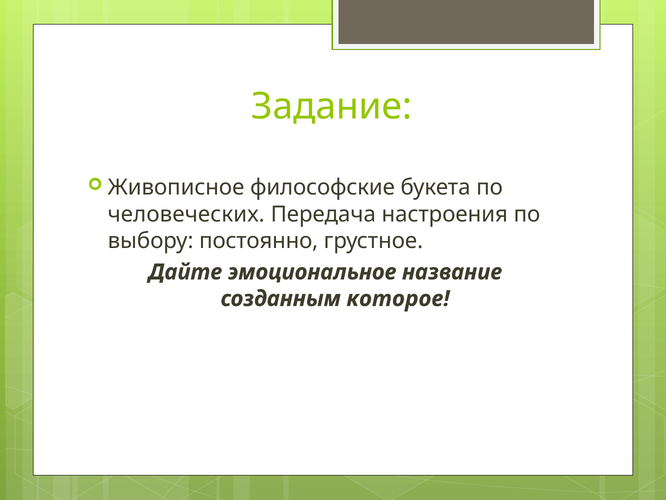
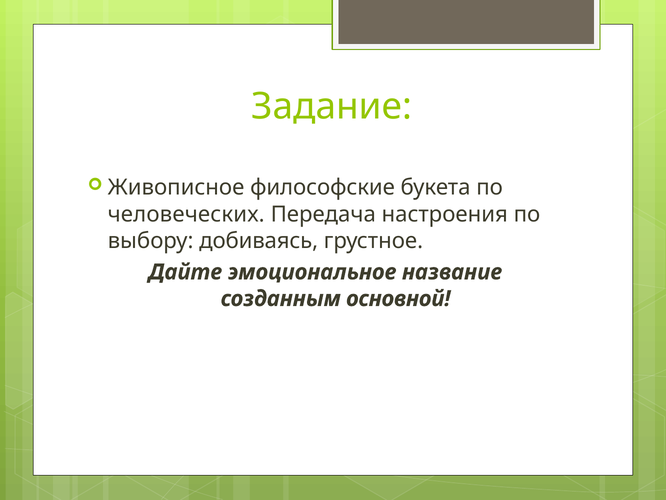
постоянно: постоянно -> добиваясь
которое: которое -> основной
